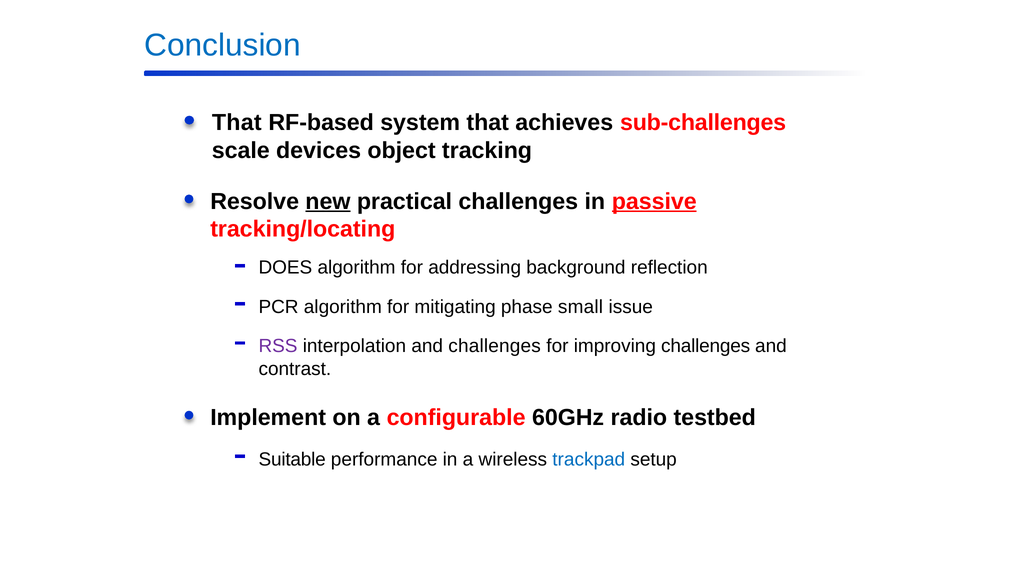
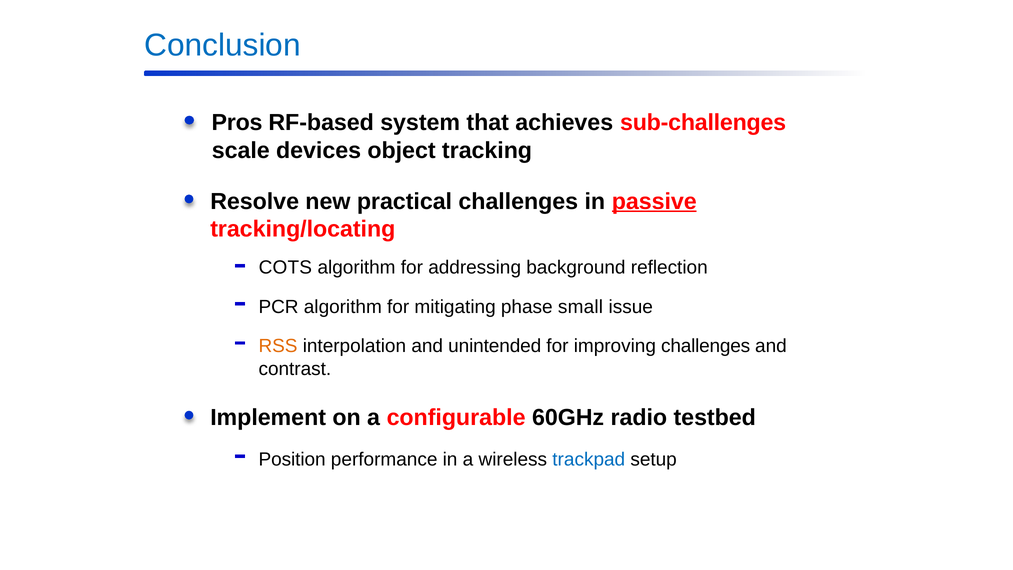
That at (237, 122): That -> Pros
new underline: present -> none
DOES: DOES -> COTS
RSS colour: purple -> orange
and challenges: challenges -> unintended
Suitable: Suitable -> Position
